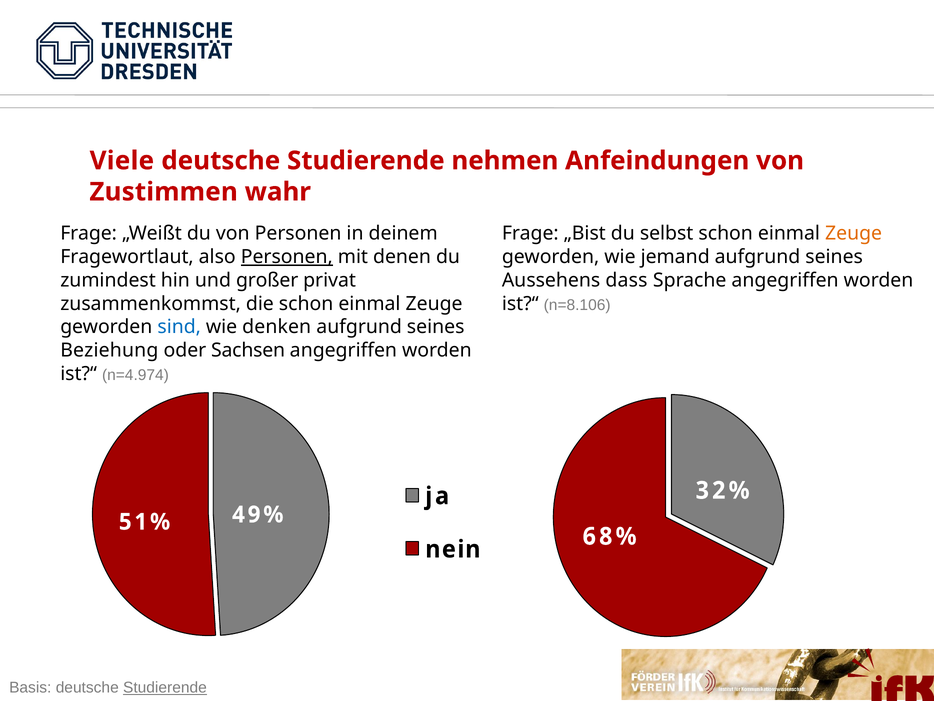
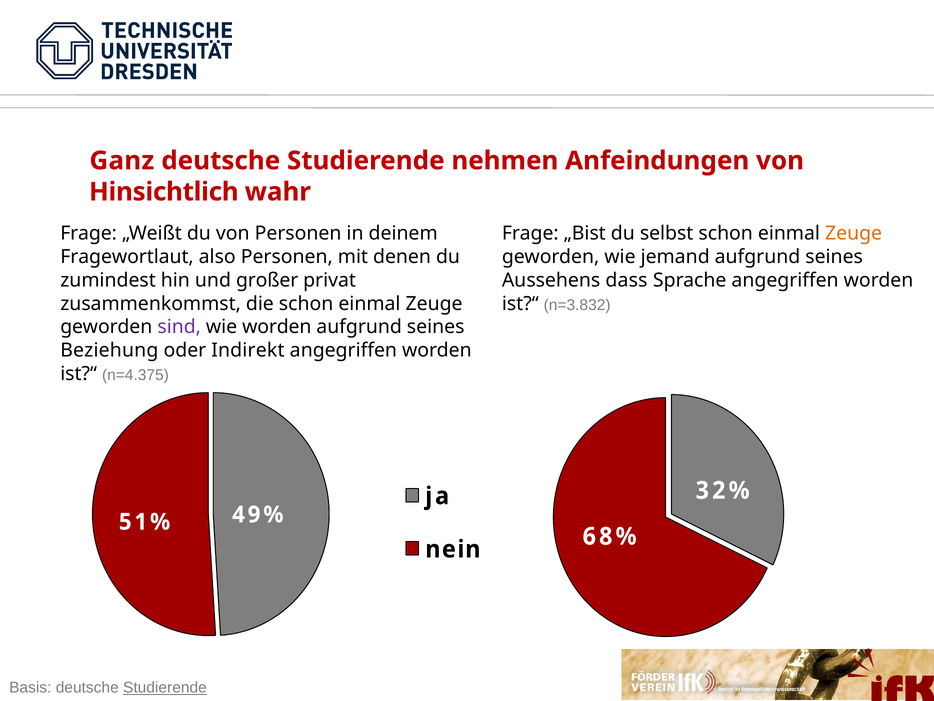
Viele: Viele -> Ganz
Zustimmen: Zustimmen -> Hinsichtlich
Personen at (287, 257) underline: present -> none
n=8.106: n=8.106 -> n=3.832
sind colour: blue -> purple
wie denken: denken -> worden
Sachsen: Sachsen -> Indirekt
n=4.974: n=4.974 -> n=4.375
